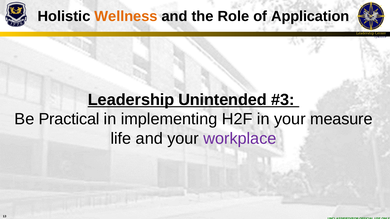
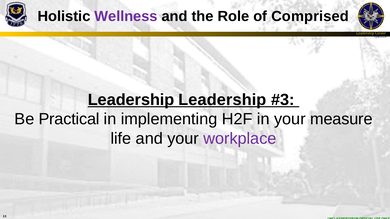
Wellness colour: orange -> purple
Application: Application -> Comprised
Leadership Unintended: Unintended -> Leadership
